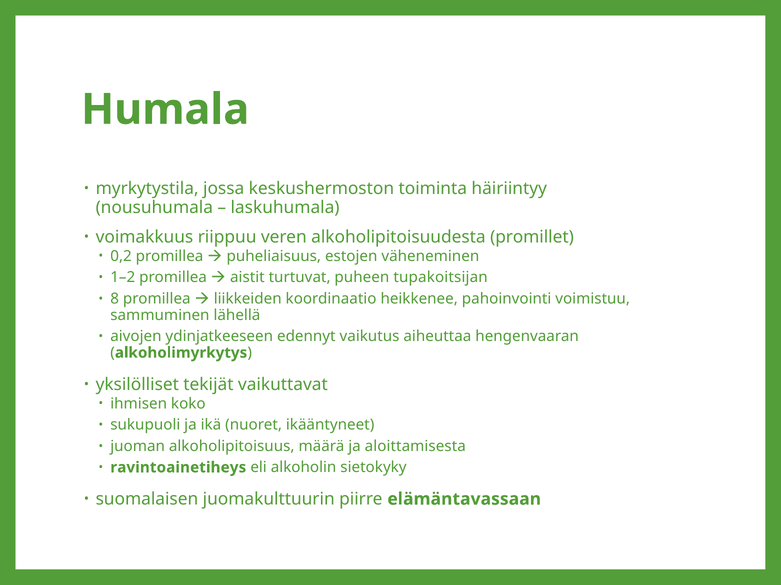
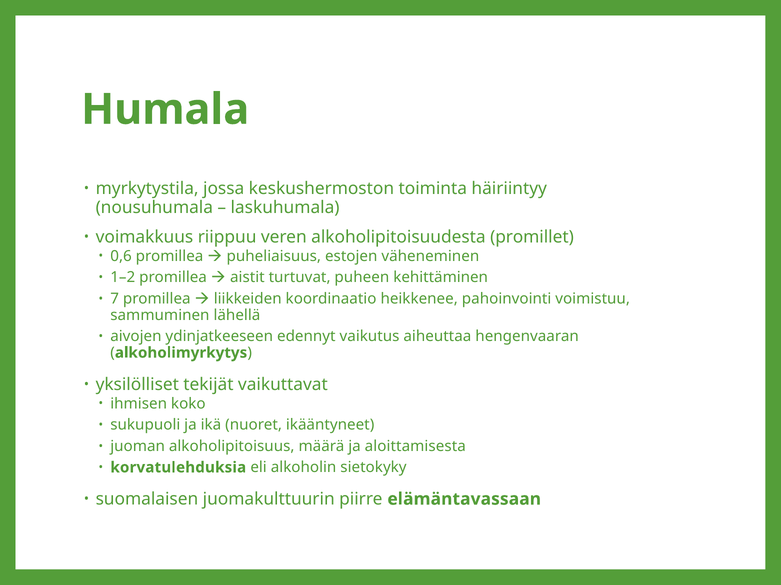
0,2: 0,2 -> 0,6
tupakoitsijan: tupakoitsijan -> kehittäminen
8: 8 -> 7
ravintoainetiheys: ravintoainetiheys -> korvatulehduksia
